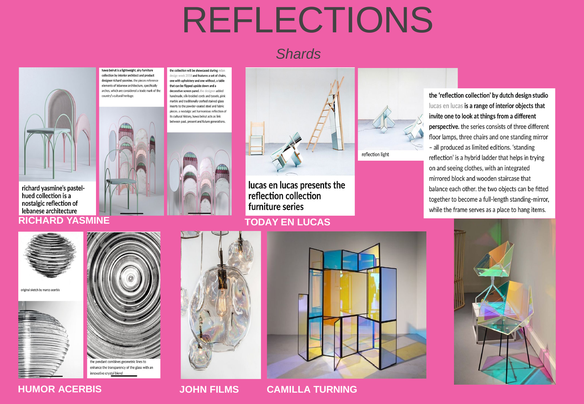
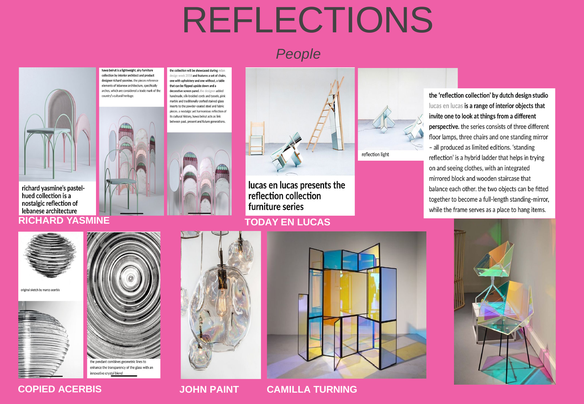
Shards: Shards -> People
HUMOR: HUMOR -> COPIED
FILMS: FILMS -> PAINT
